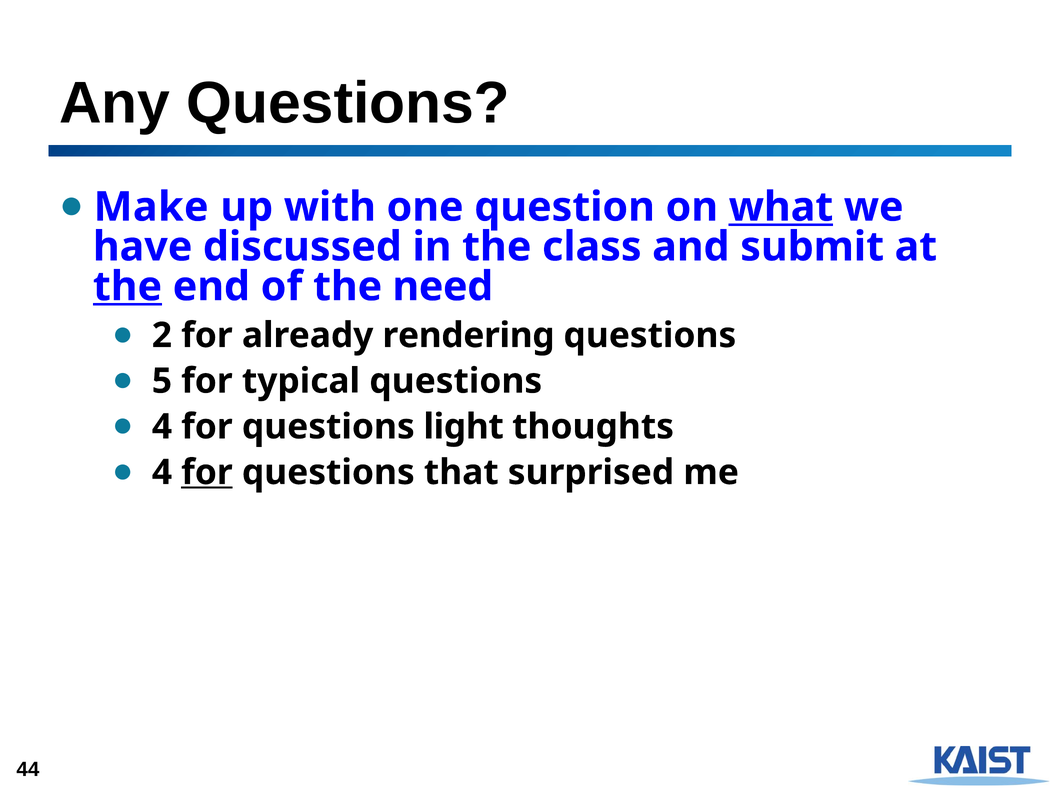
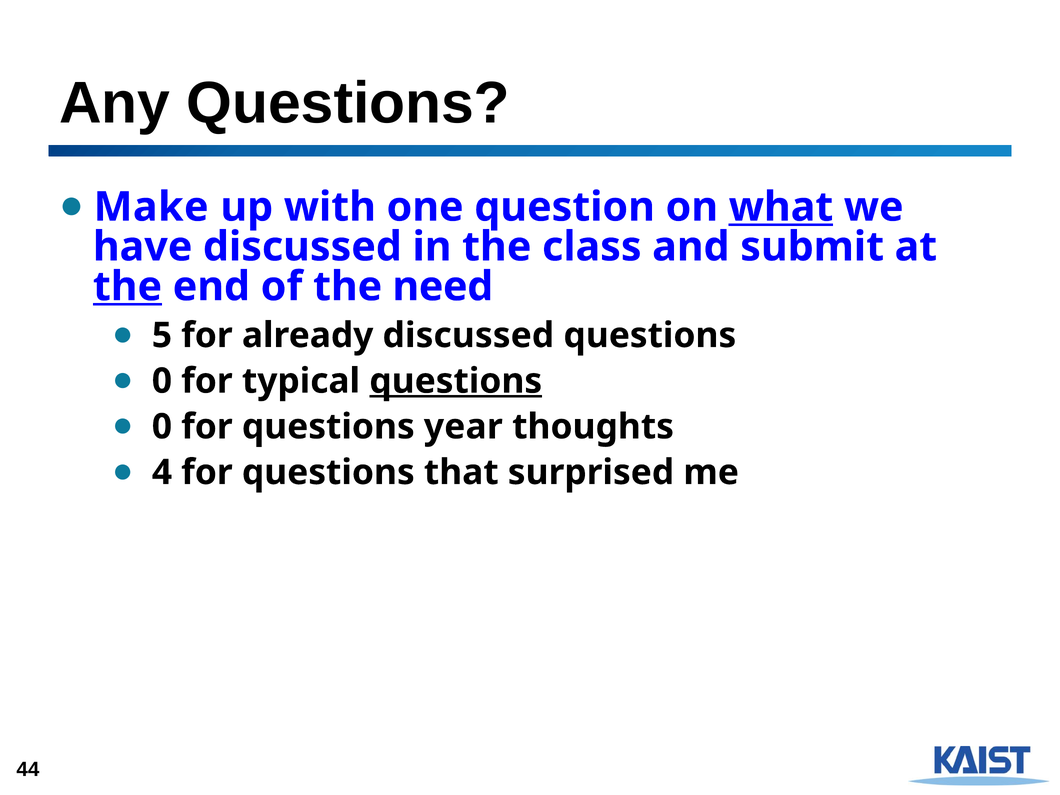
2: 2 -> 5
already rendering: rendering -> discussed
5 at (162, 381): 5 -> 0
questions at (456, 381) underline: none -> present
4 at (162, 427): 4 -> 0
light: light -> year
for at (207, 472) underline: present -> none
